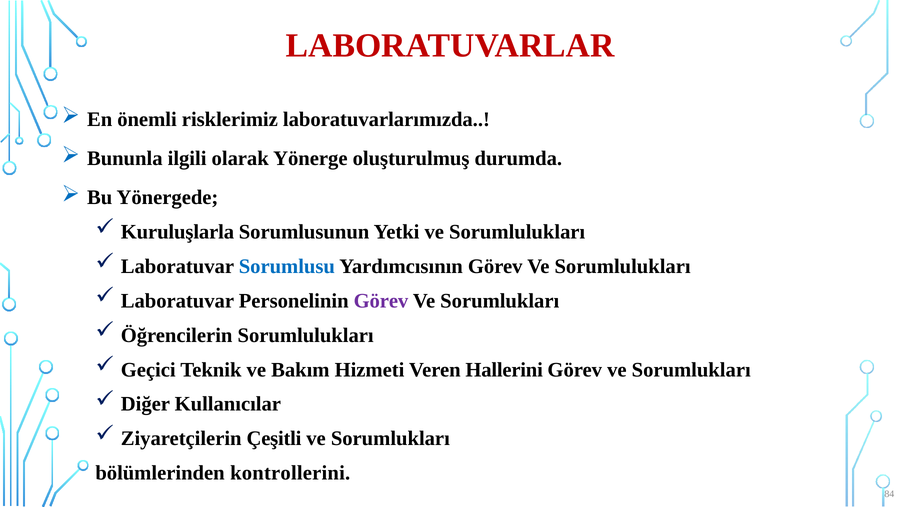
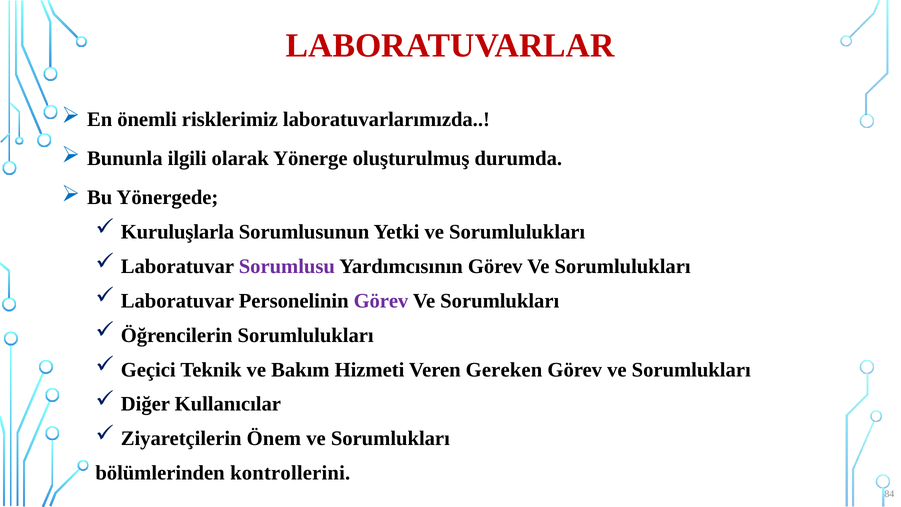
Sorumlusu colour: blue -> purple
Hallerini: Hallerini -> Gereken
Çeşitli: Çeşitli -> Önem
